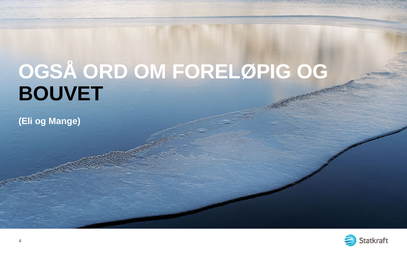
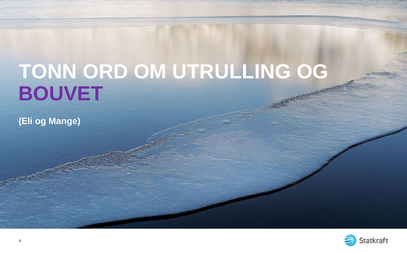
OGSÅ: OGSÅ -> TONN
FORELØPIG: FORELØPIG -> UTRULLING
BOUVET colour: black -> purple
